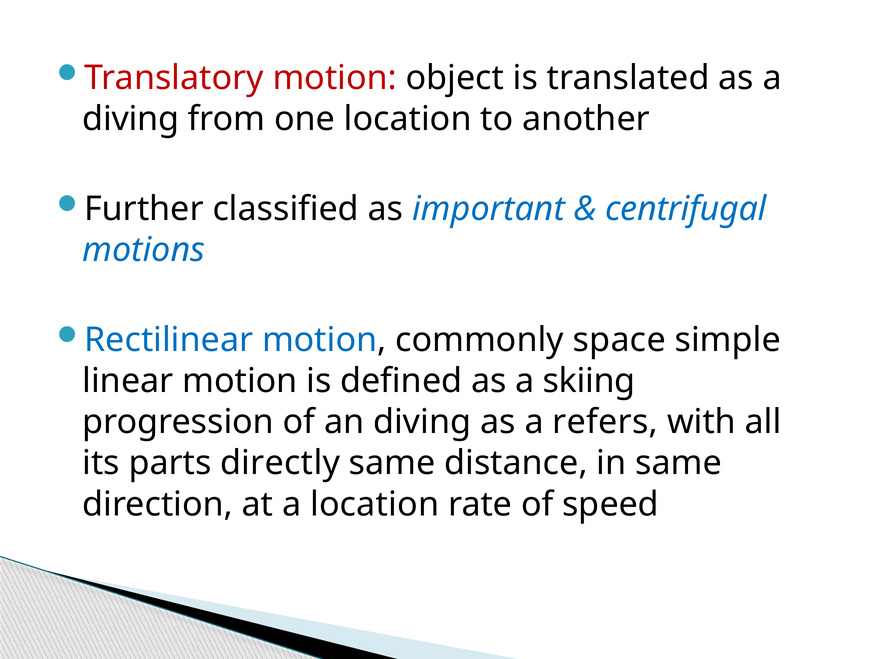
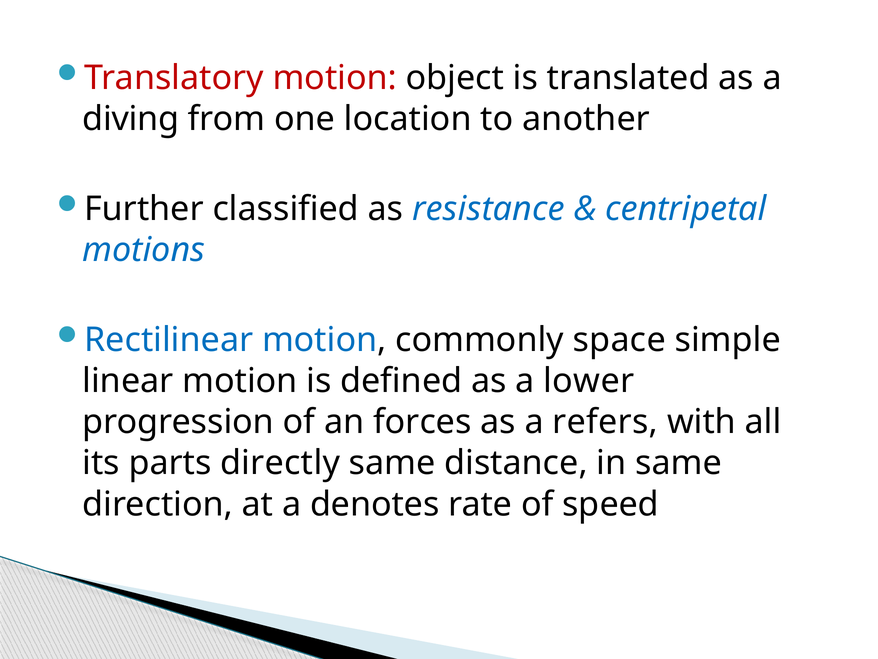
important: important -> resistance
centrifugal: centrifugal -> centripetal
skiing: skiing -> lower
an diving: diving -> forces
a location: location -> denotes
